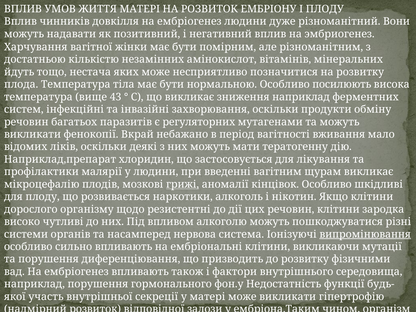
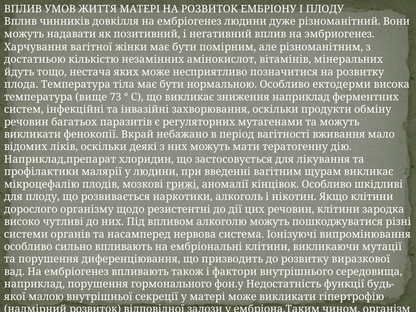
посилюють: посилюють -> ектодерми
43: 43 -> 73
випромінювання underline: present -> none
фізичними: фізичними -> виразкової
участь: участь -> малою
